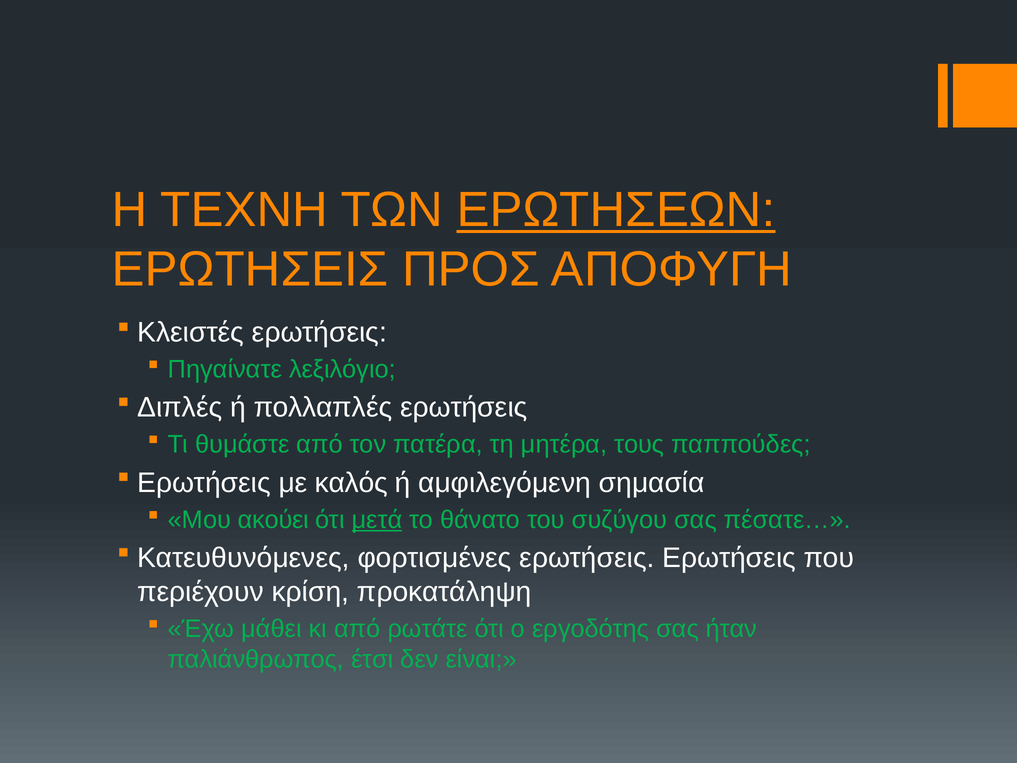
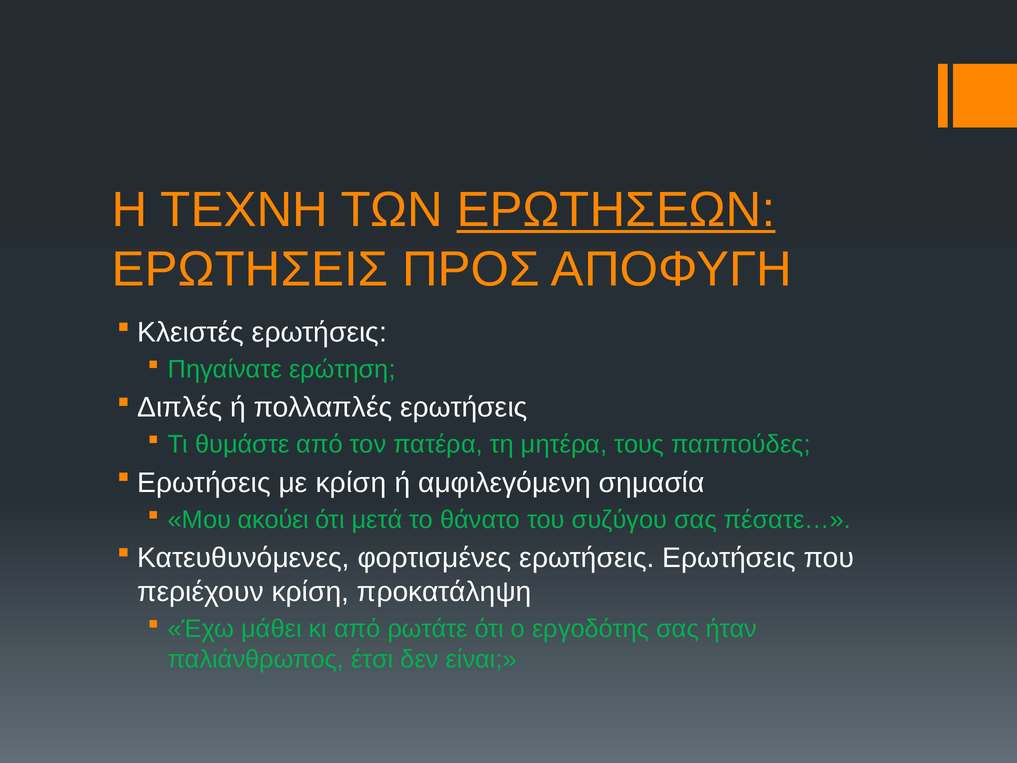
λεξιλόγιο: λεξιλόγιο -> ερώτηση
με καλός: καλός -> κρίση
μετά underline: present -> none
